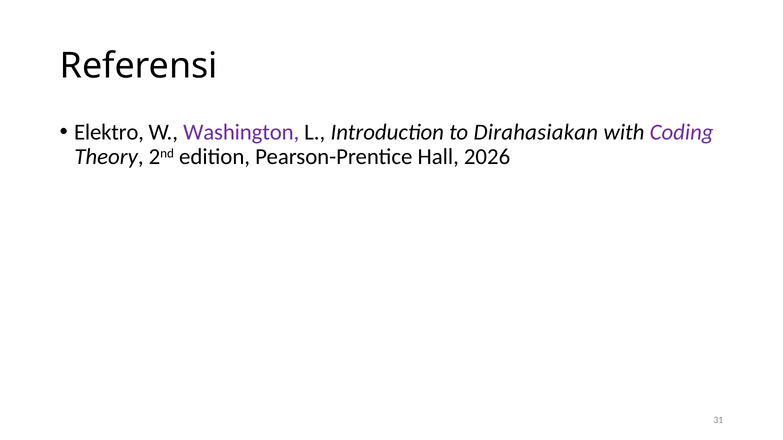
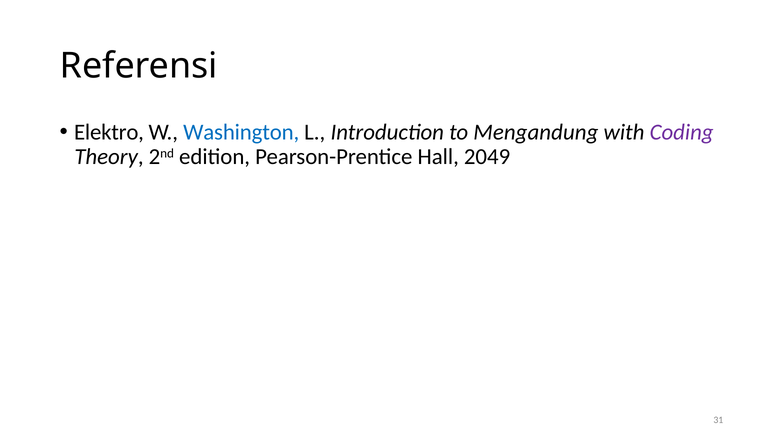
Washington colour: purple -> blue
Dirahasiakan: Dirahasiakan -> Mengandung
2026: 2026 -> 2049
